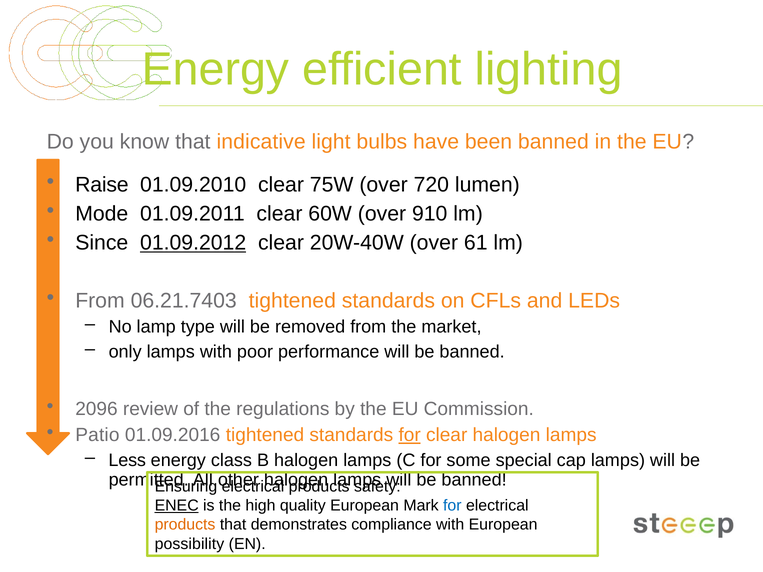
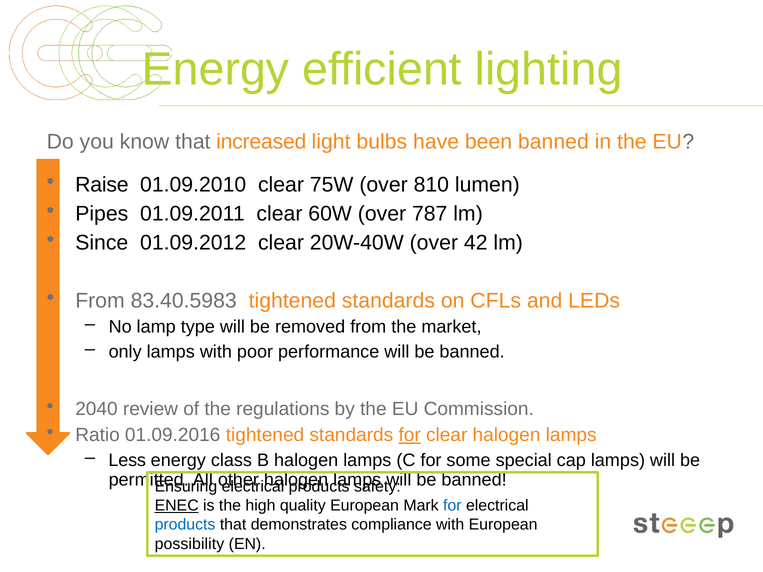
indicative: indicative -> increased
720: 720 -> 810
Mode: Mode -> Pipes
910: 910 -> 787
01.09.2012 underline: present -> none
61: 61 -> 42
06.21.7403: 06.21.7403 -> 83.40.5983
2096: 2096 -> 2040
Patio: Patio -> Ratio
products at (185, 525) colour: orange -> blue
